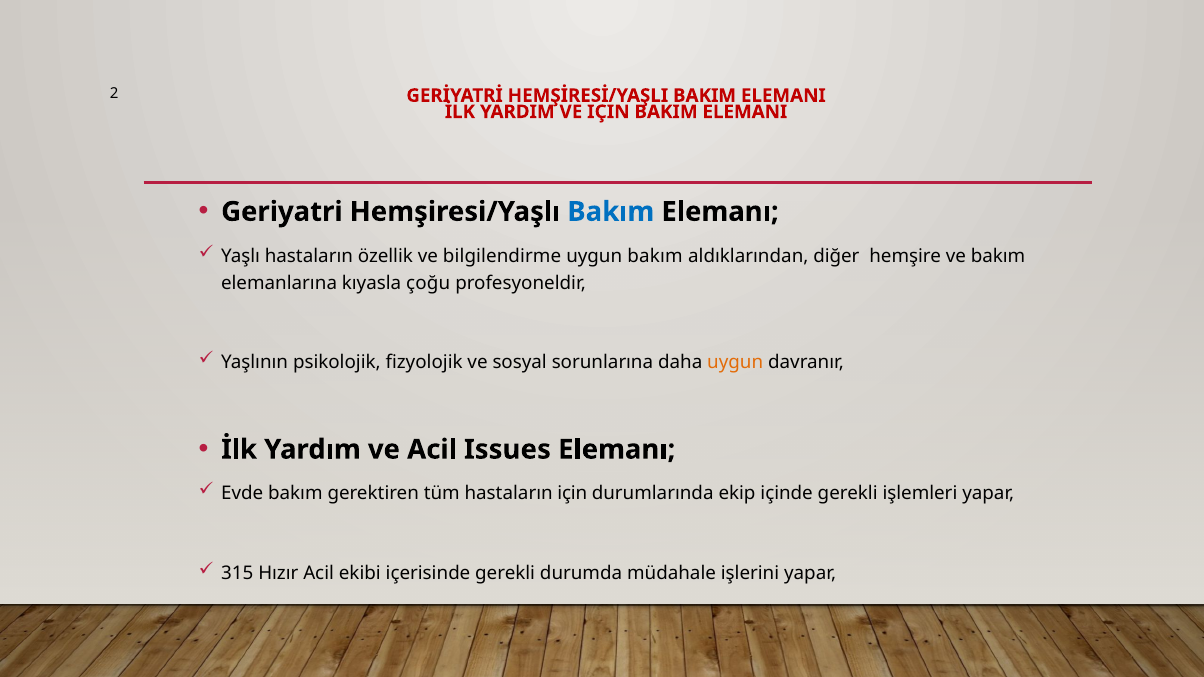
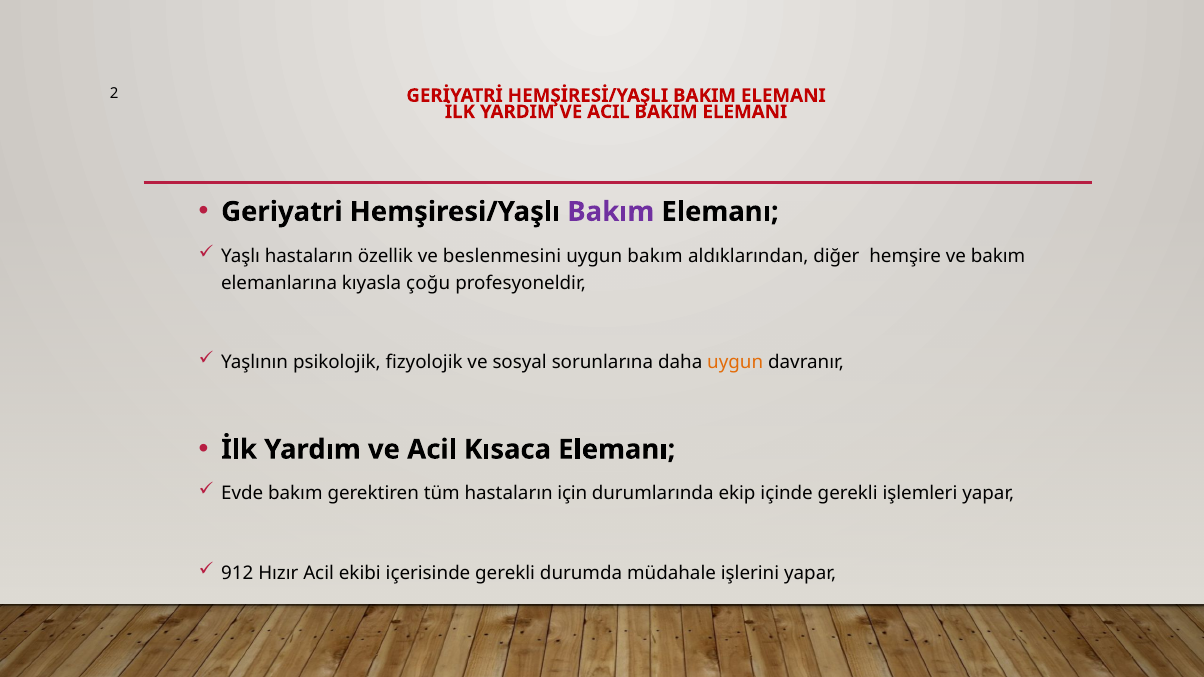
YARDIM VE IÇIN: IÇIN -> ACIL
Bakım at (611, 212) colour: blue -> purple
bilgilendirme: bilgilendirme -> beslenmesini
Issues: Issues -> Kısaca
315: 315 -> 912
